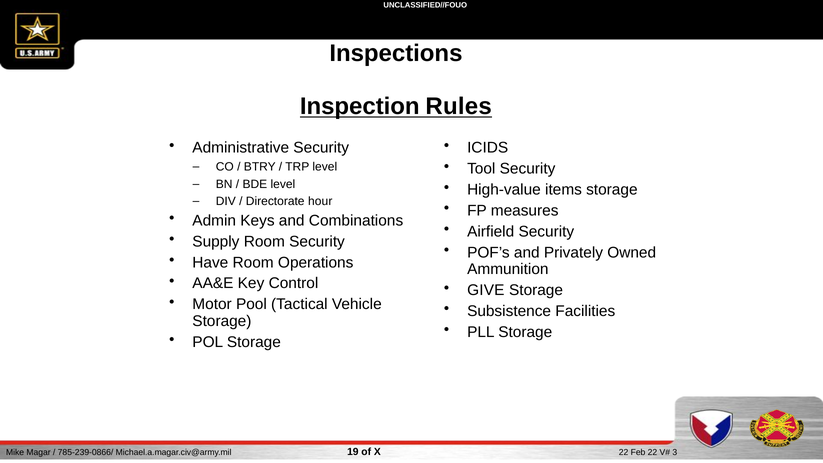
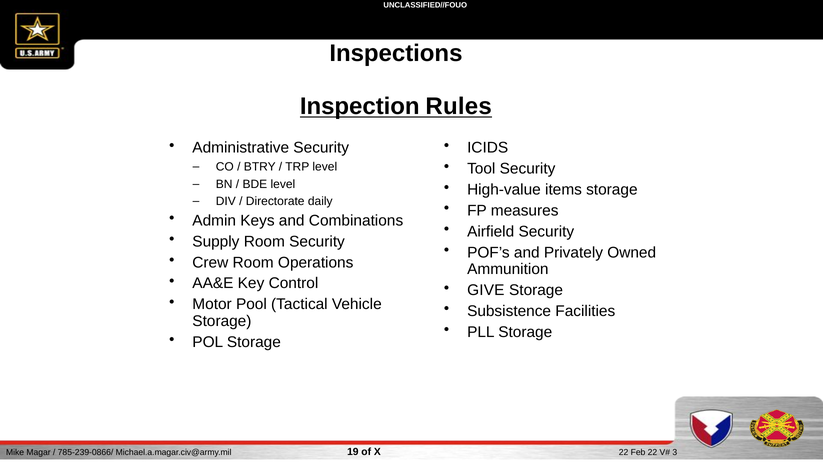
hour: hour -> daily
Have: Have -> Crew
